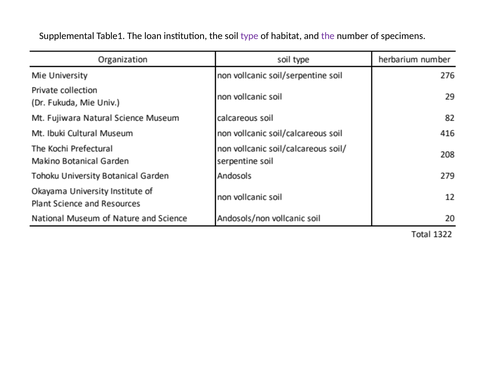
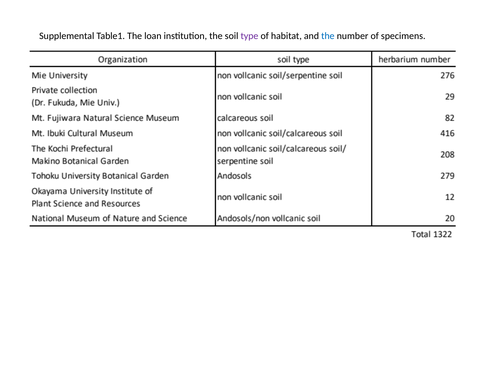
the at (328, 36) colour: purple -> blue
